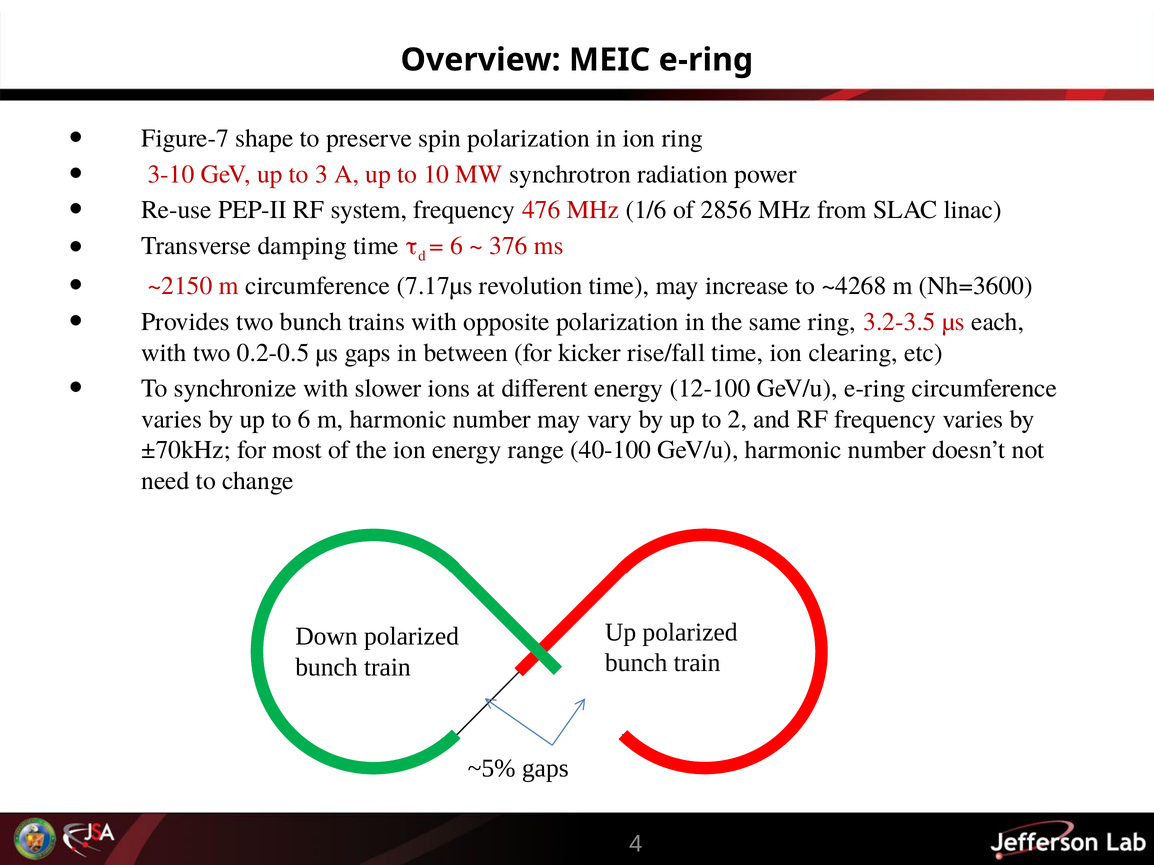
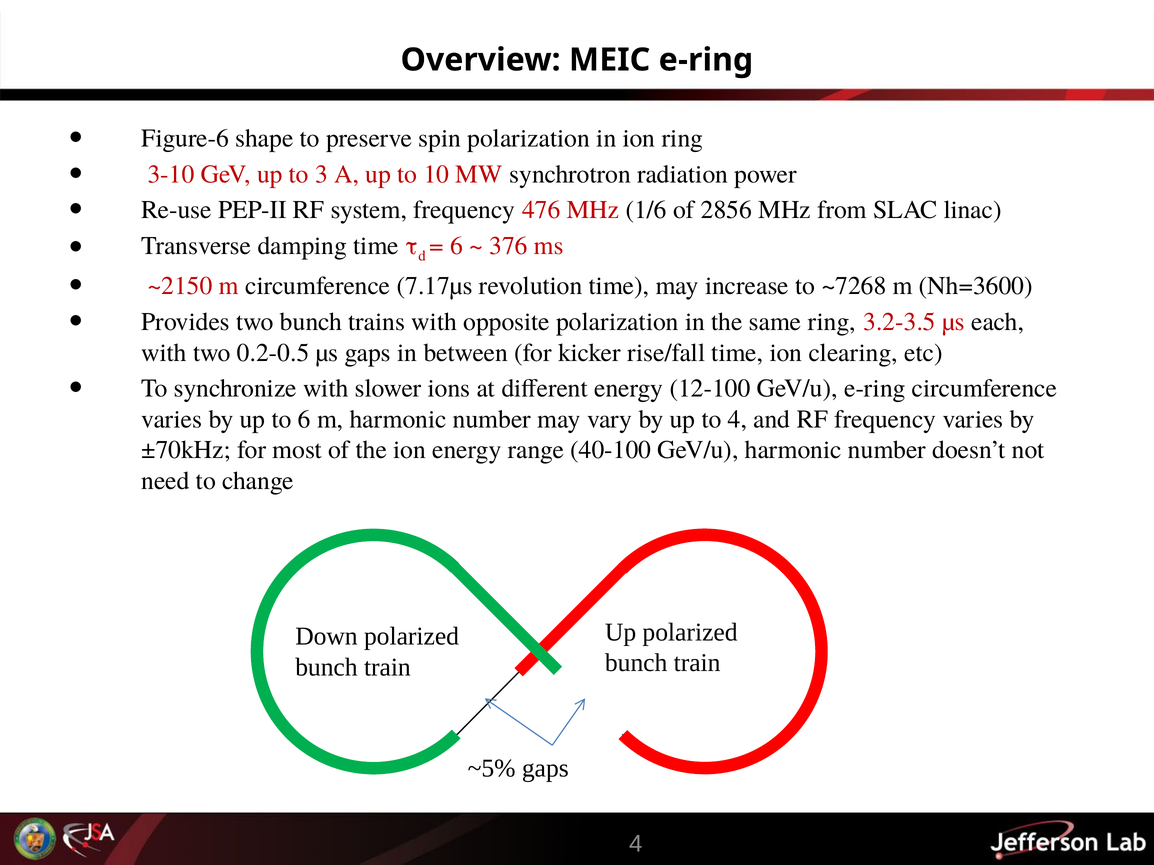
Figure-7: Figure-7 -> Figure-6
~4268: ~4268 -> ~7268
to 2: 2 -> 4
